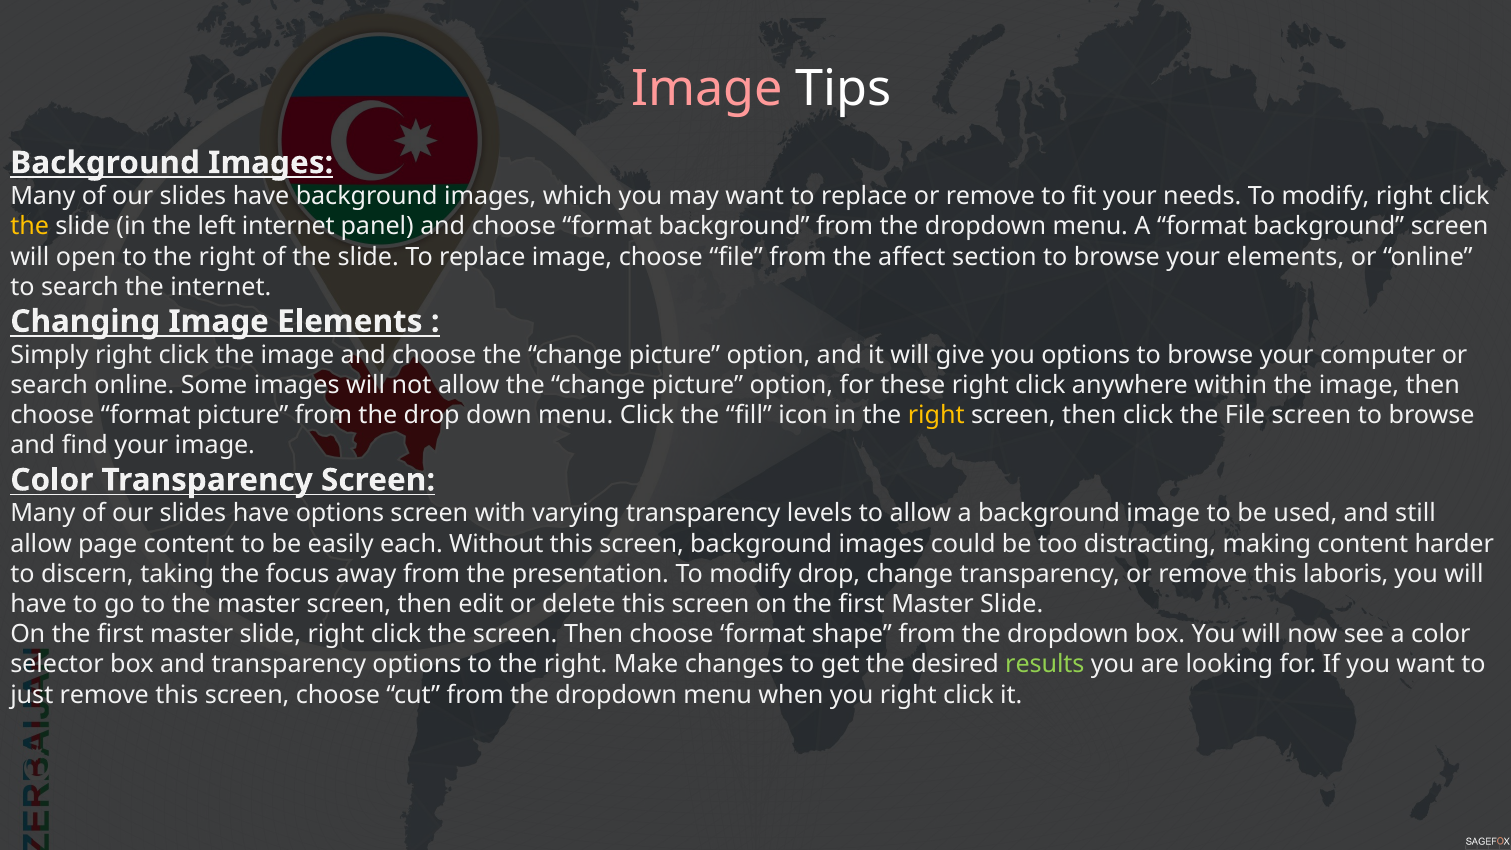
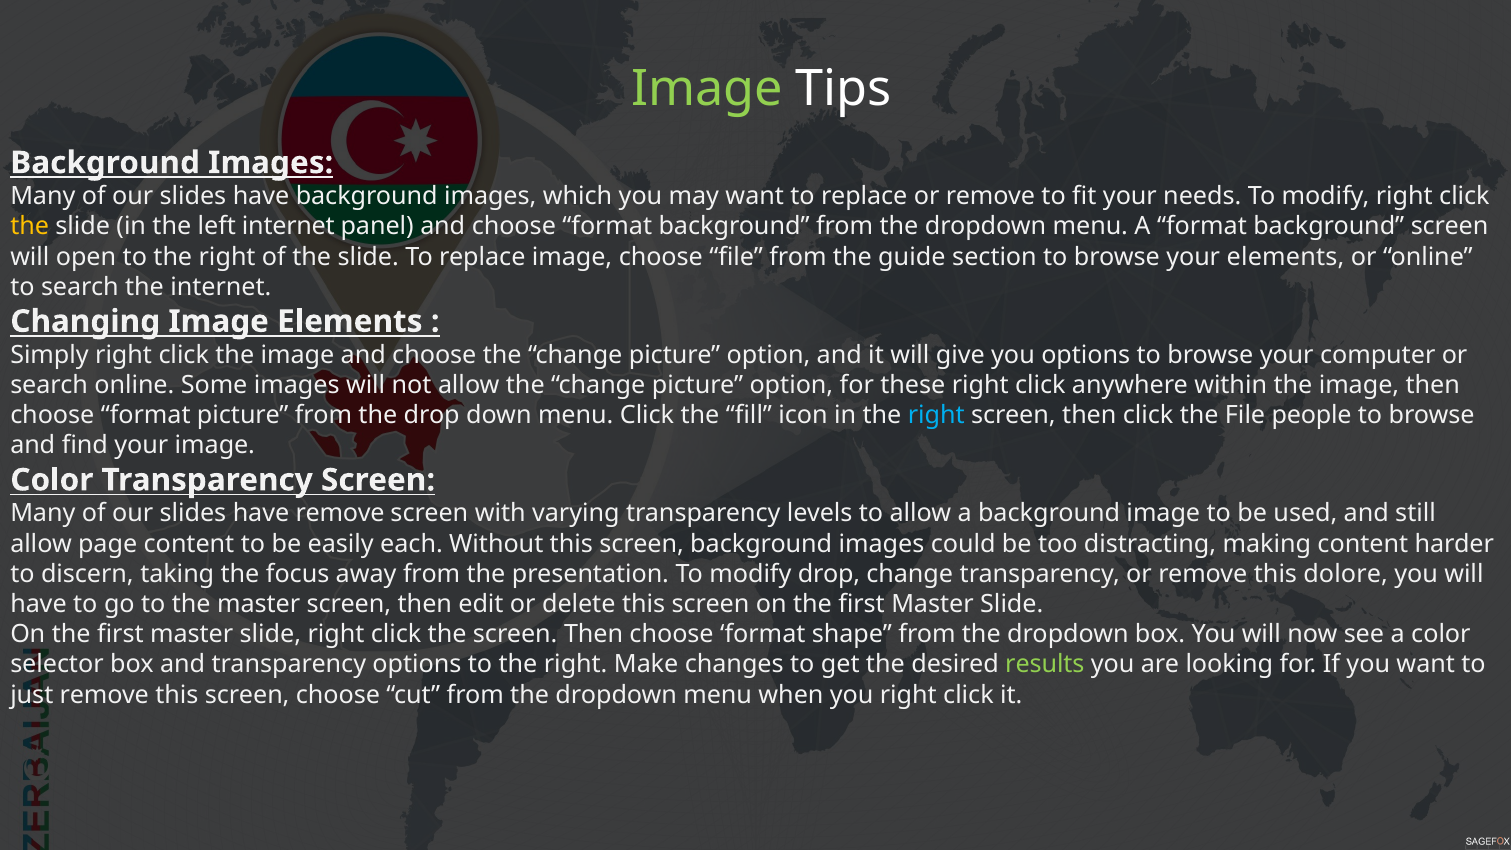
Image at (707, 89) colour: pink -> light green
affect: affect -> guide
right at (936, 415) colour: yellow -> light blue
File screen: screen -> people
have options: options -> remove
laboris: laboris -> dolore
